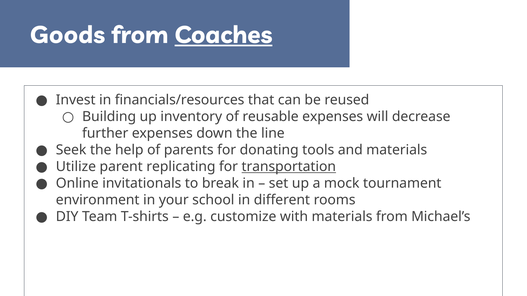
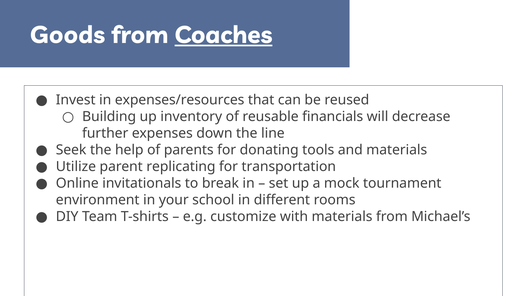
financials/resources: financials/resources -> expenses/resources
reusable expenses: expenses -> financials
transportation underline: present -> none
